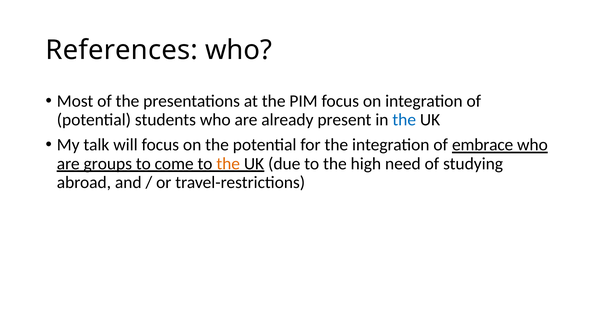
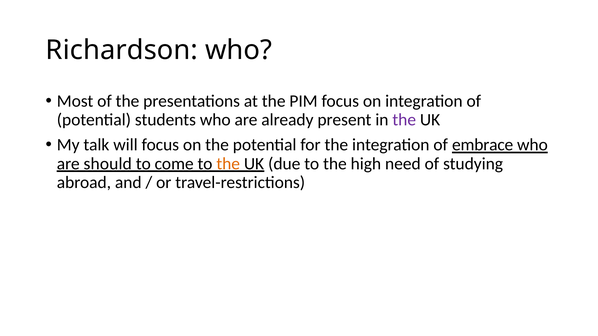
References: References -> Richardson
the at (404, 120) colour: blue -> purple
groups: groups -> should
